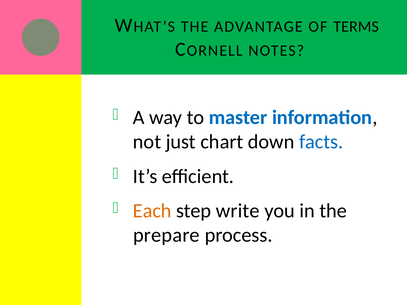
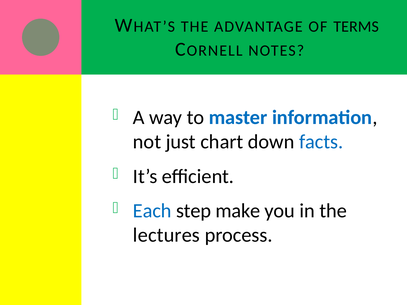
Each colour: orange -> blue
write: write -> make
prepare: prepare -> lectures
